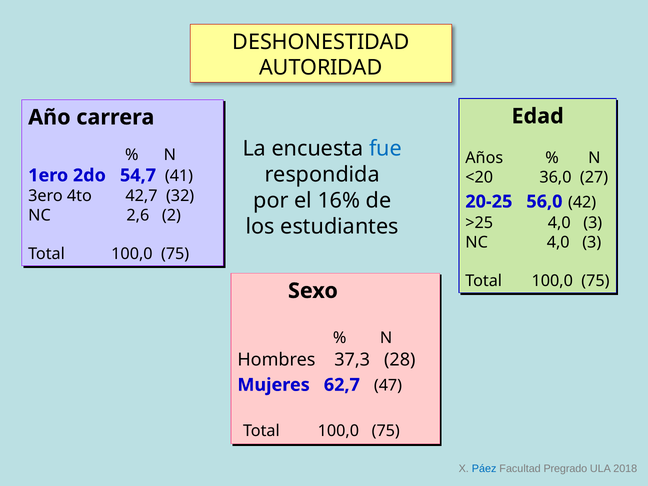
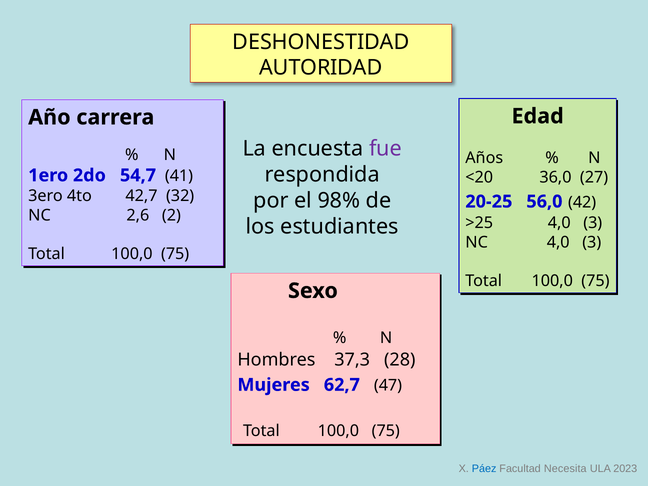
fue colour: blue -> purple
16%: 16% -> 98%
Pregrado: Pregrado -> Necesita
2018: 2018 -> 2023
